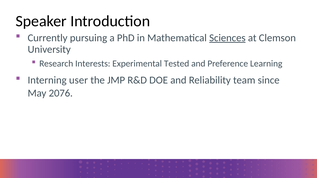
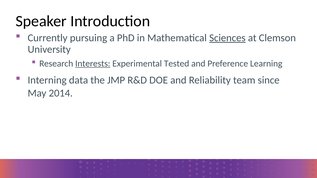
Interests underline: none -> present
user: user -> data
2076: 2076 -> 2014
